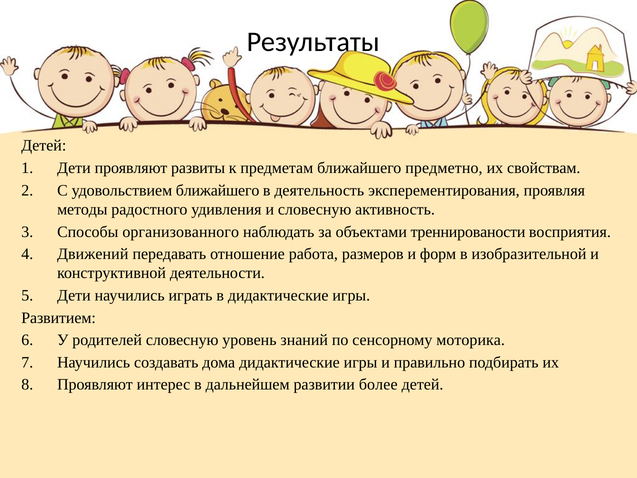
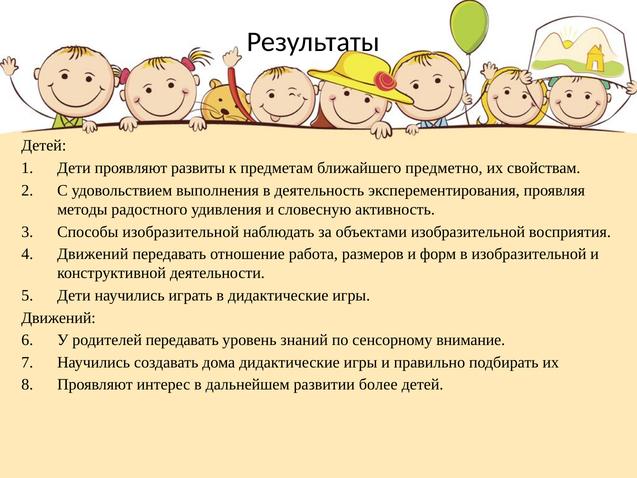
удовольствием ближайшего: ближайшего -> выполнения
Способы организованного: организованного -> изобразительной
объектами треннированости: треннированости -> изобразительной
Развитием at (59, 318): Развитием -> Движений
родителей словесную: словесную -> передавать
моторика: моторика -> внимание
